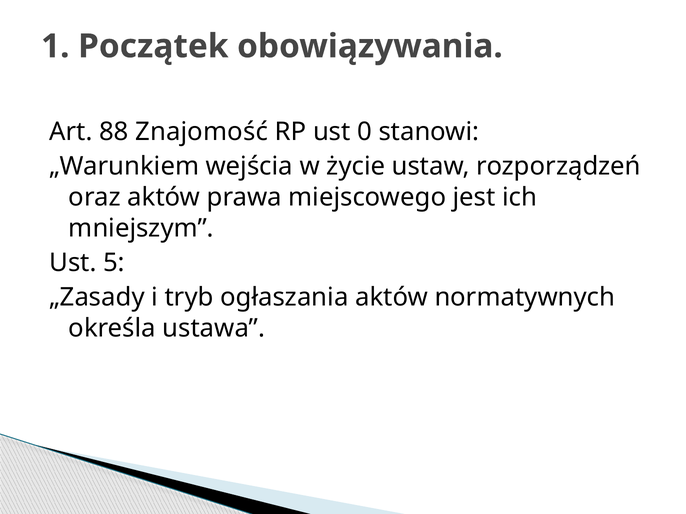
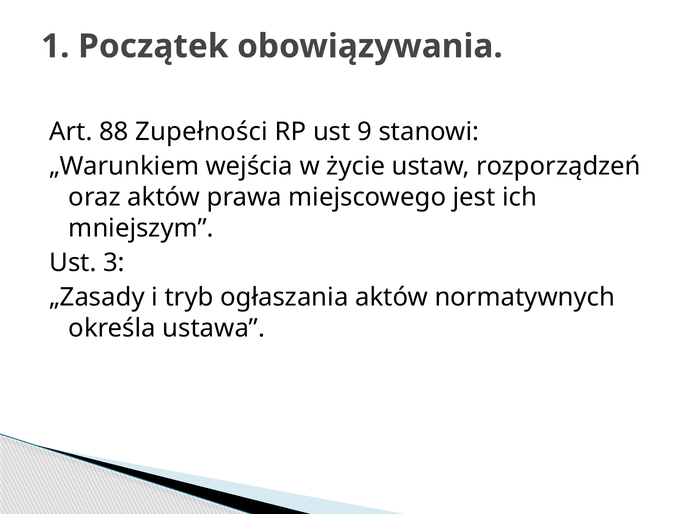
Znajomość: Znajomość -> Zupełności
0: 0 -> 9
5: 5 -> 3
